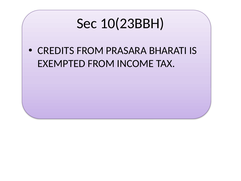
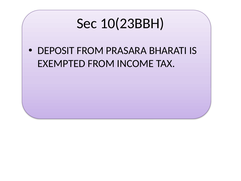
CREDITS: CREDITS -> DEPOSIT
